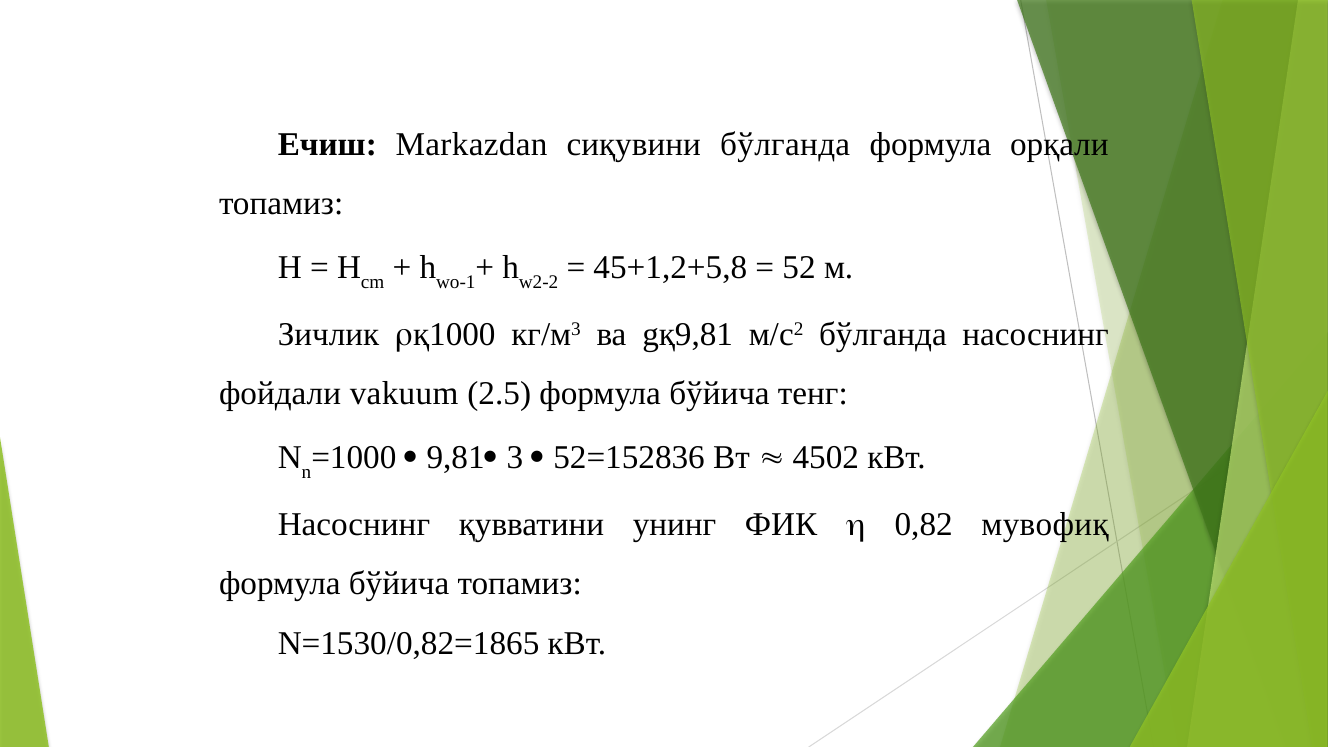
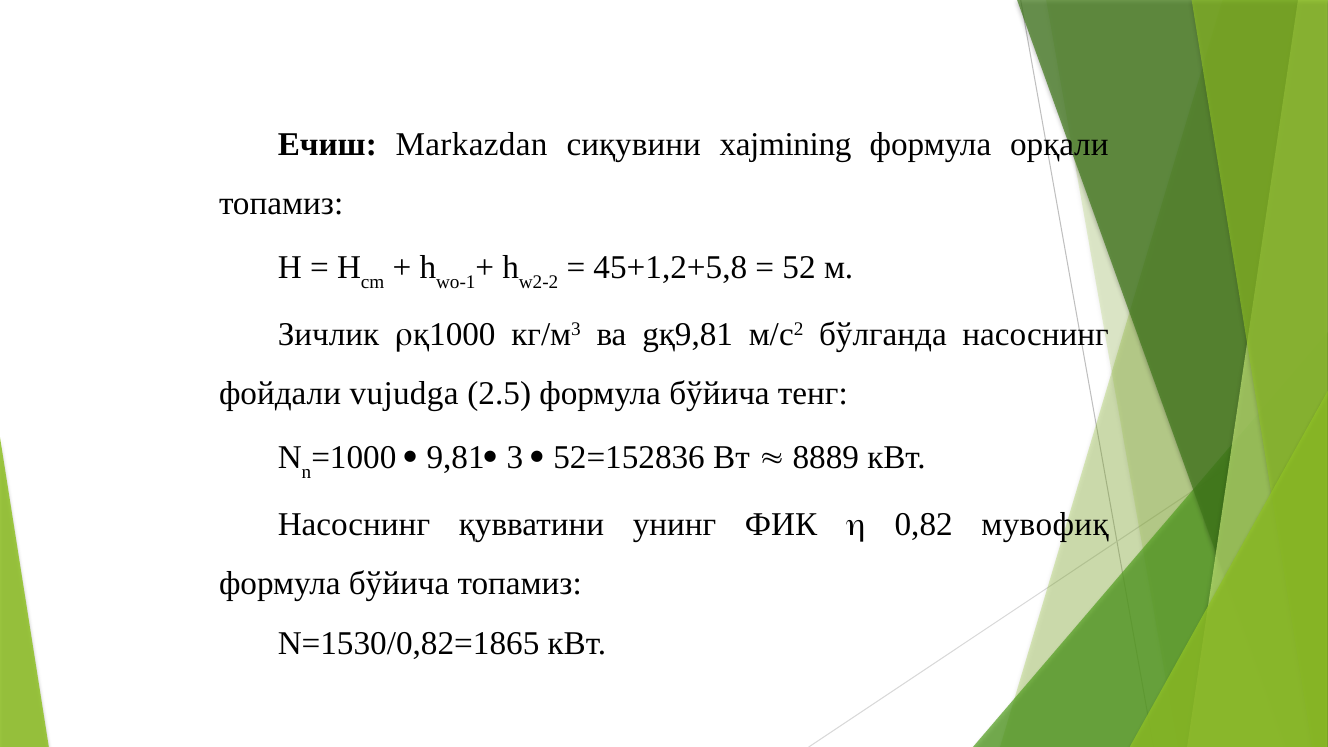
сиқувини бўлганда: бўлганда -> xajmining
vakuum: vakuum -> vujudga
4502: 4502 -> 8889
